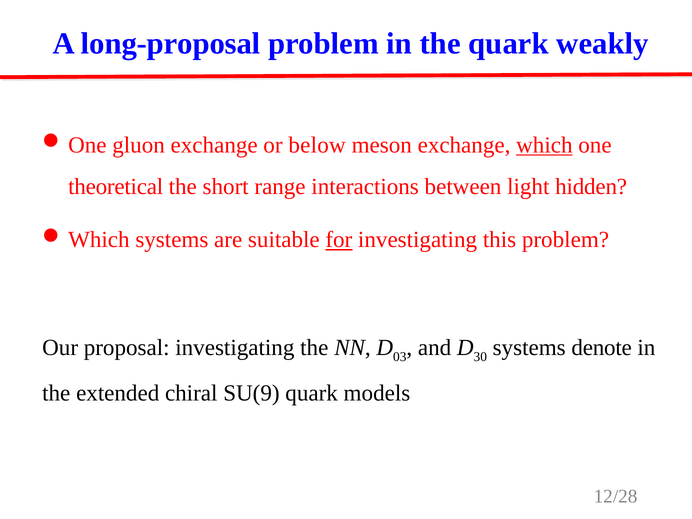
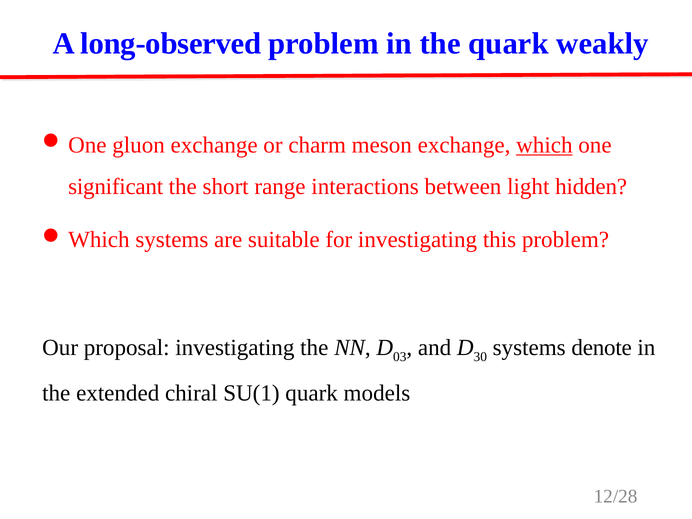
long-proposal: long-proposal -> long-observed
below: below -> charm
theoretical: theoretical -> significant
for underline: present -> none
SU(9: SU(9 -> SU(1
